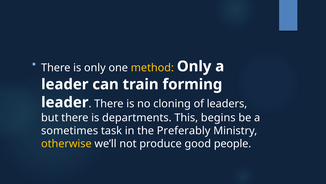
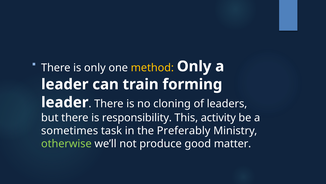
departments: departments -> responsibility
begins: begins -> activity
otherwise colour: yellow -> light green
people: people -> matter
